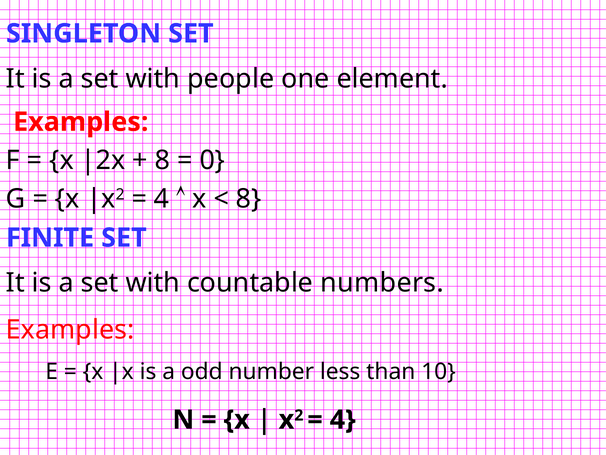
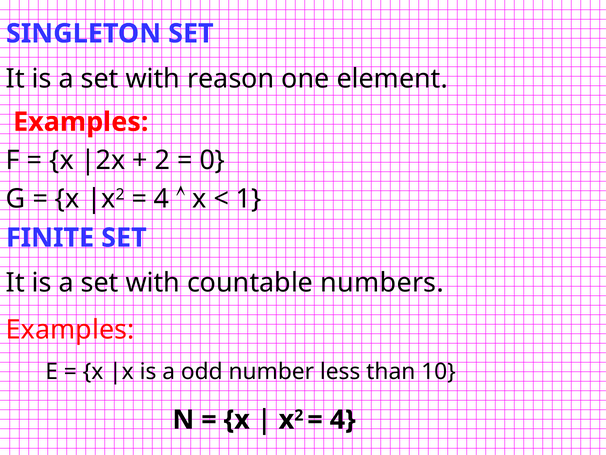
people: people -> reason
8 at (162, 160): 8 -> 2
8 at (249, 199): 8 -> 1
